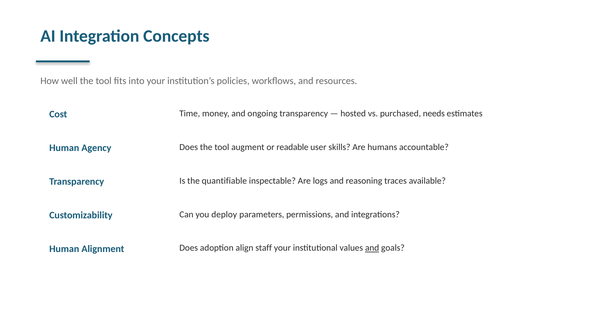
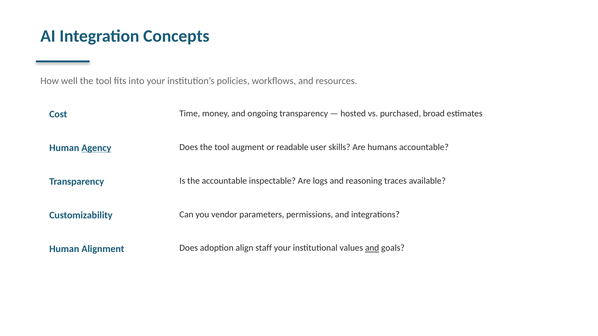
needs: needs -> broad
Agency underline: none -> present
the quantifiable: quantifiable -> accountable
deploy: deploy -> vendor
